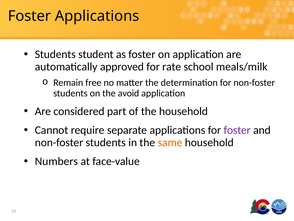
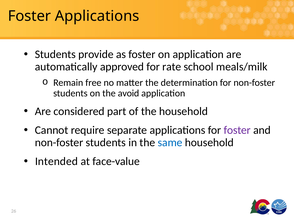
student: student -> provide
same colour: orange -> blue
Numbers: Numbers -> Intended
